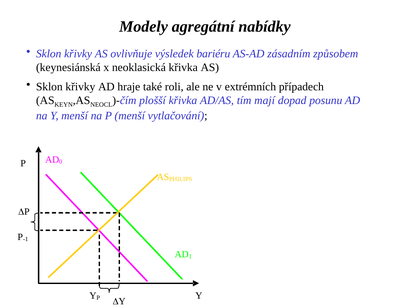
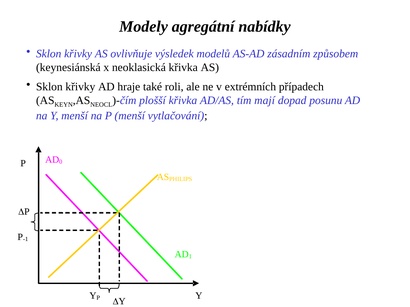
bariéru: bariéru -> modelů
